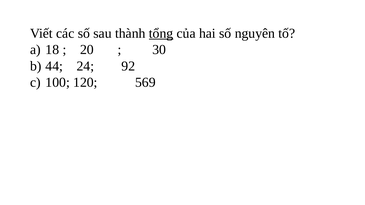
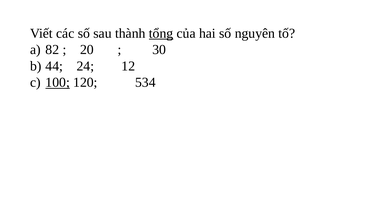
18: 18 -> 82
92: 92 -> 12
100 underline: none -> present
569: 569 -> 534
